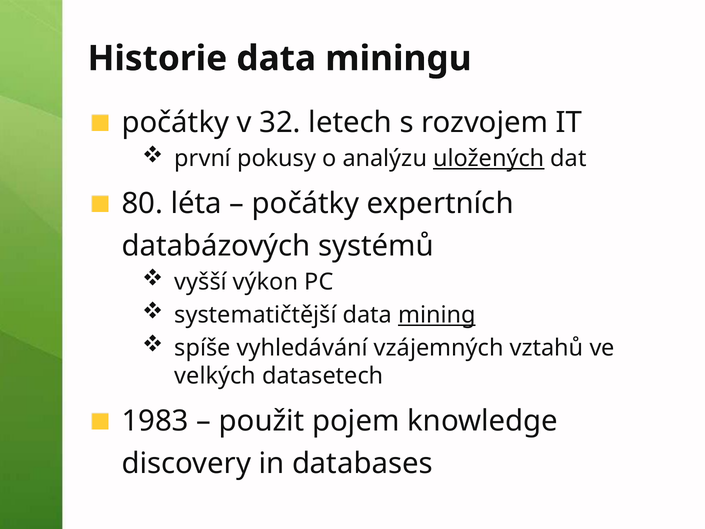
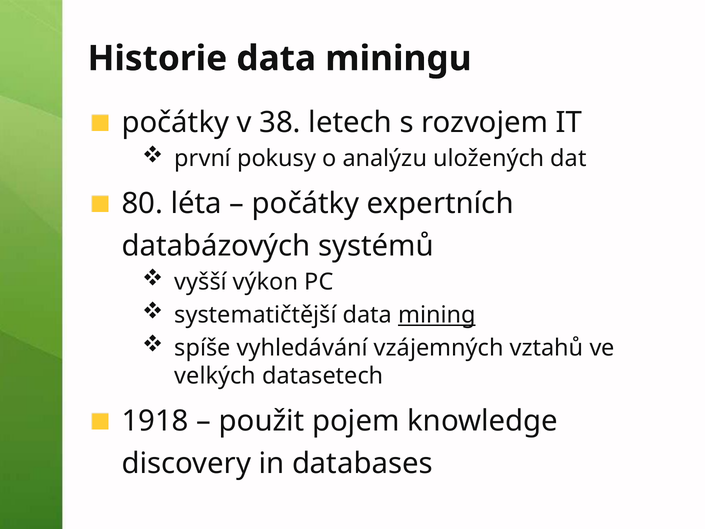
32: 32 -> 38
uložených underline: present -> none
1983: 1983 -> 1918
